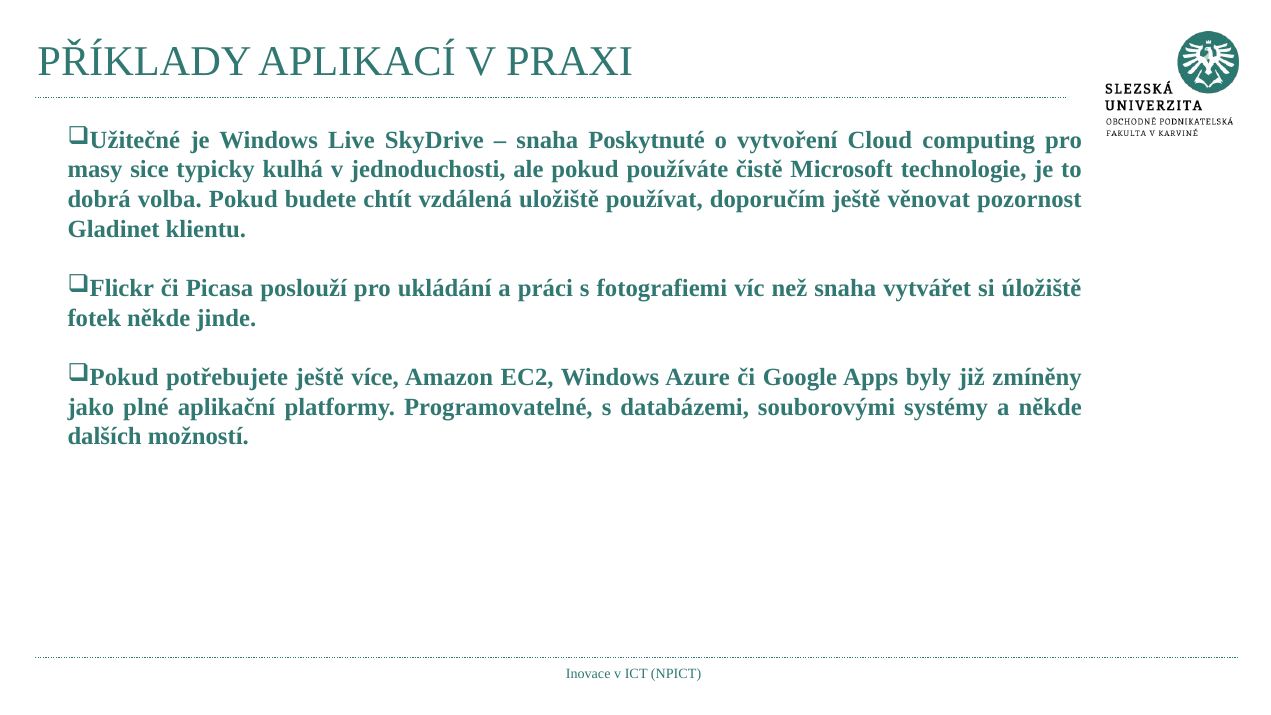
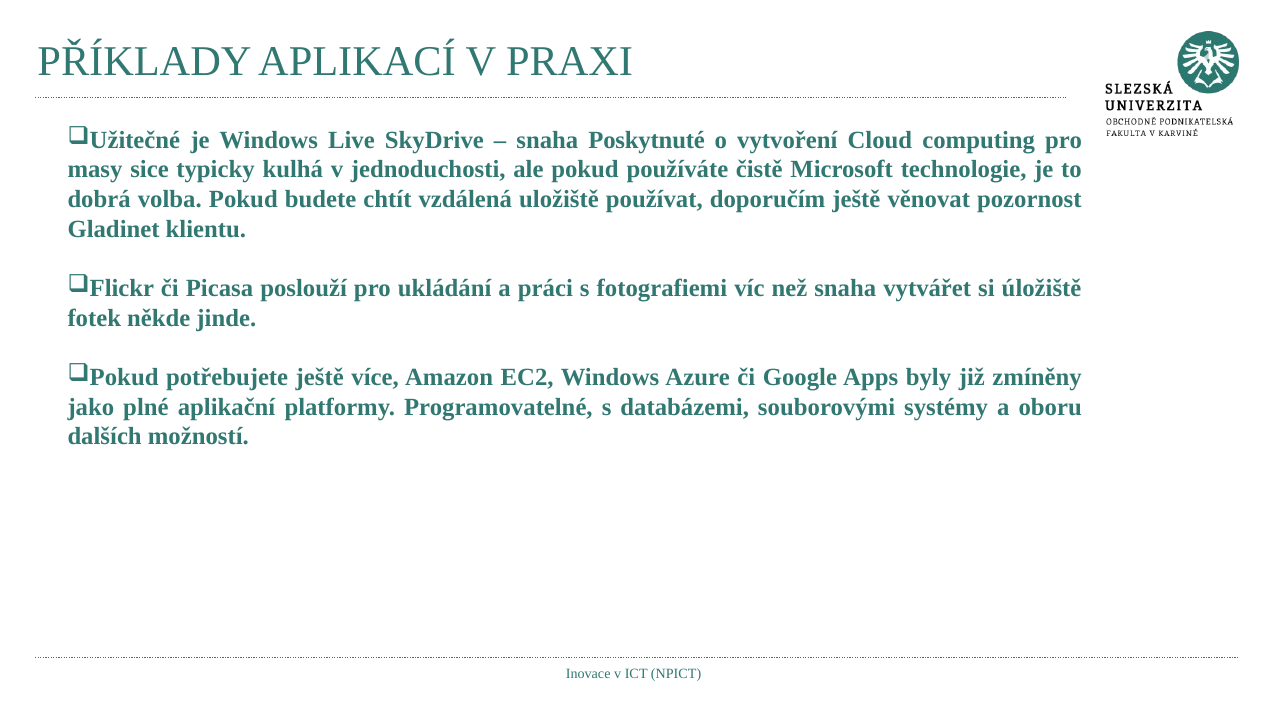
a někde: někde -> oboru
